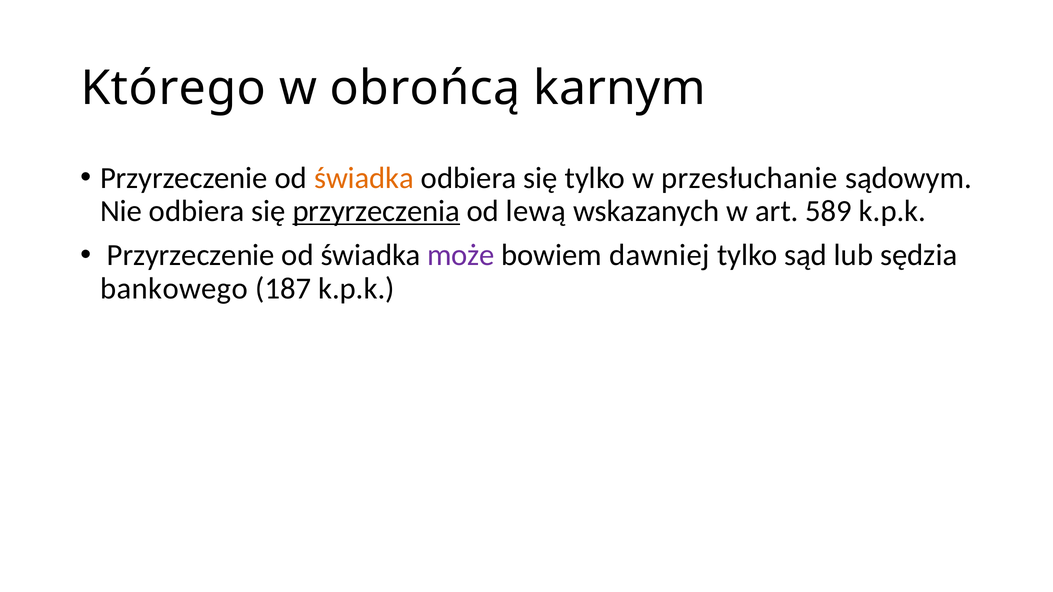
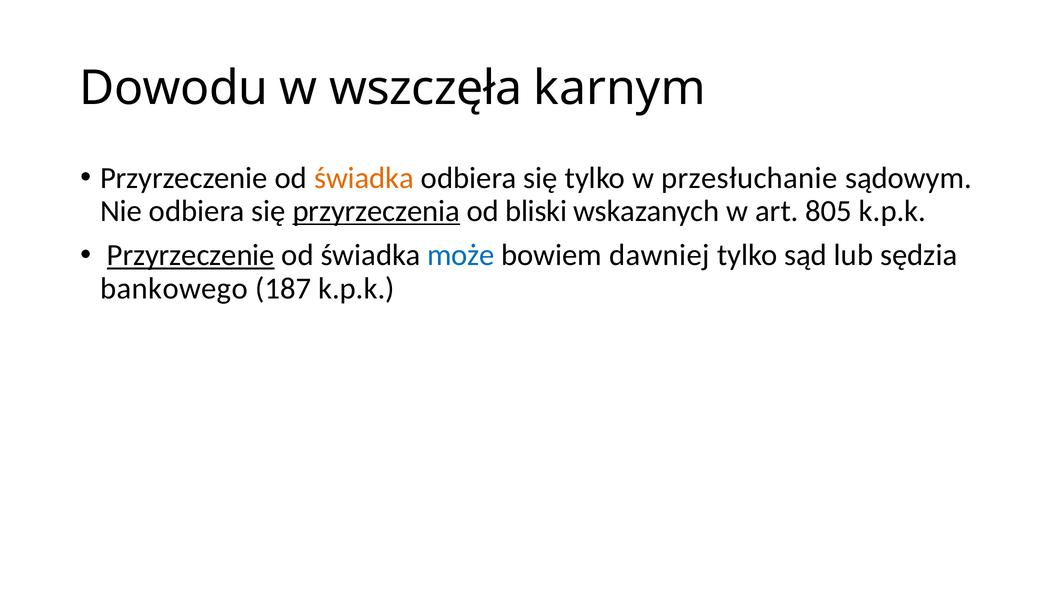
Którego: Którego -> Dowodu
obrońcą: obrońcą -> wszczęła
lewą: lewą -> bliski
589: 589 -> 805
Przyrzeczenie at (191, 255) underline: none -> present
może colour: purple -> blue
